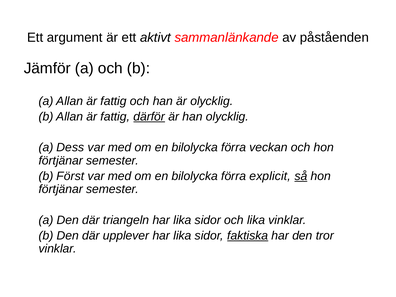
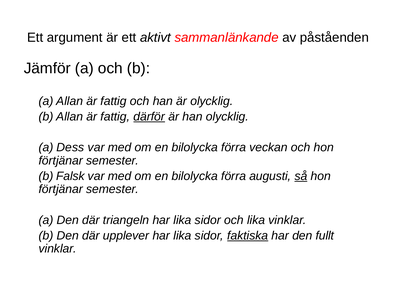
Först: Först -> Falsk
explicit: explicit -> augusti
tror: tror -> fullt
